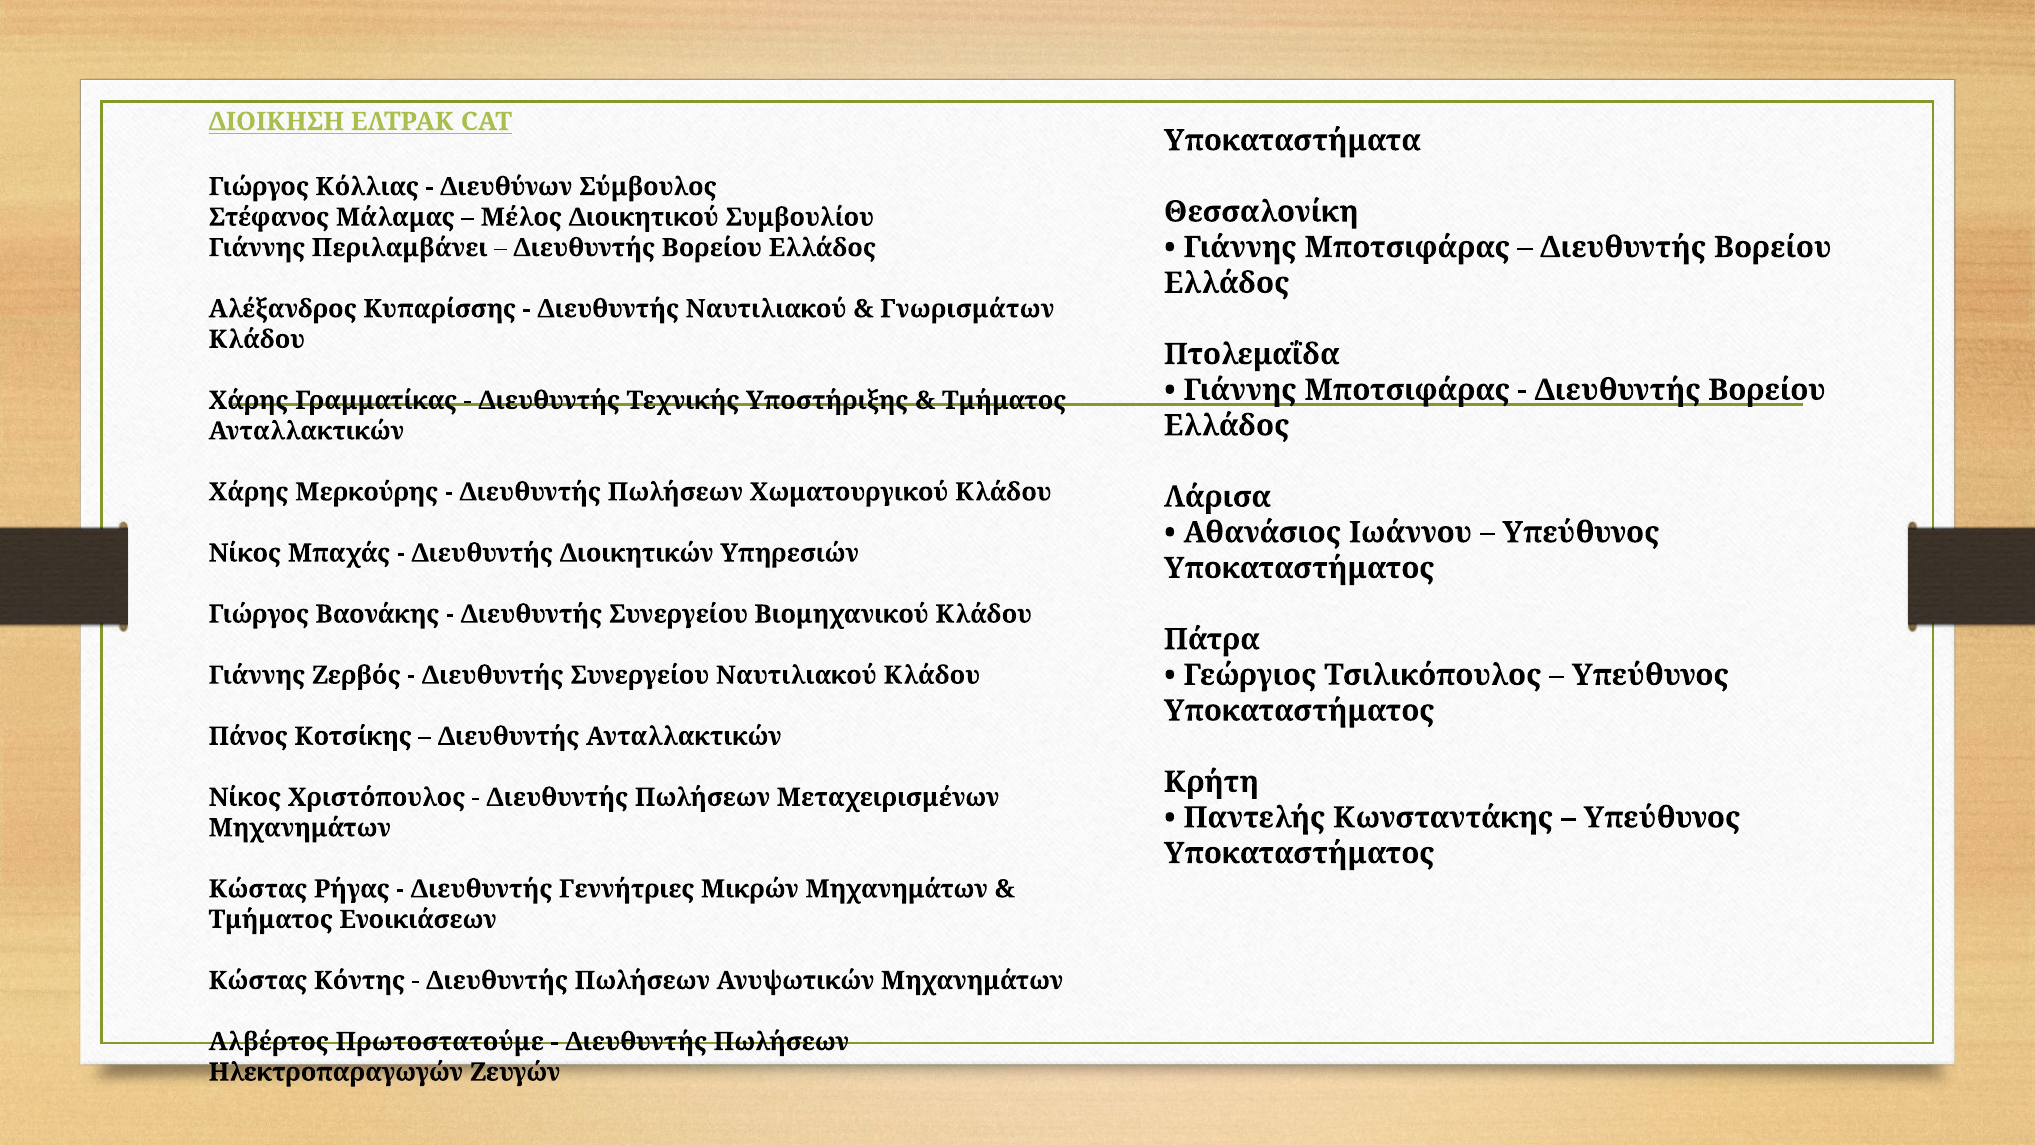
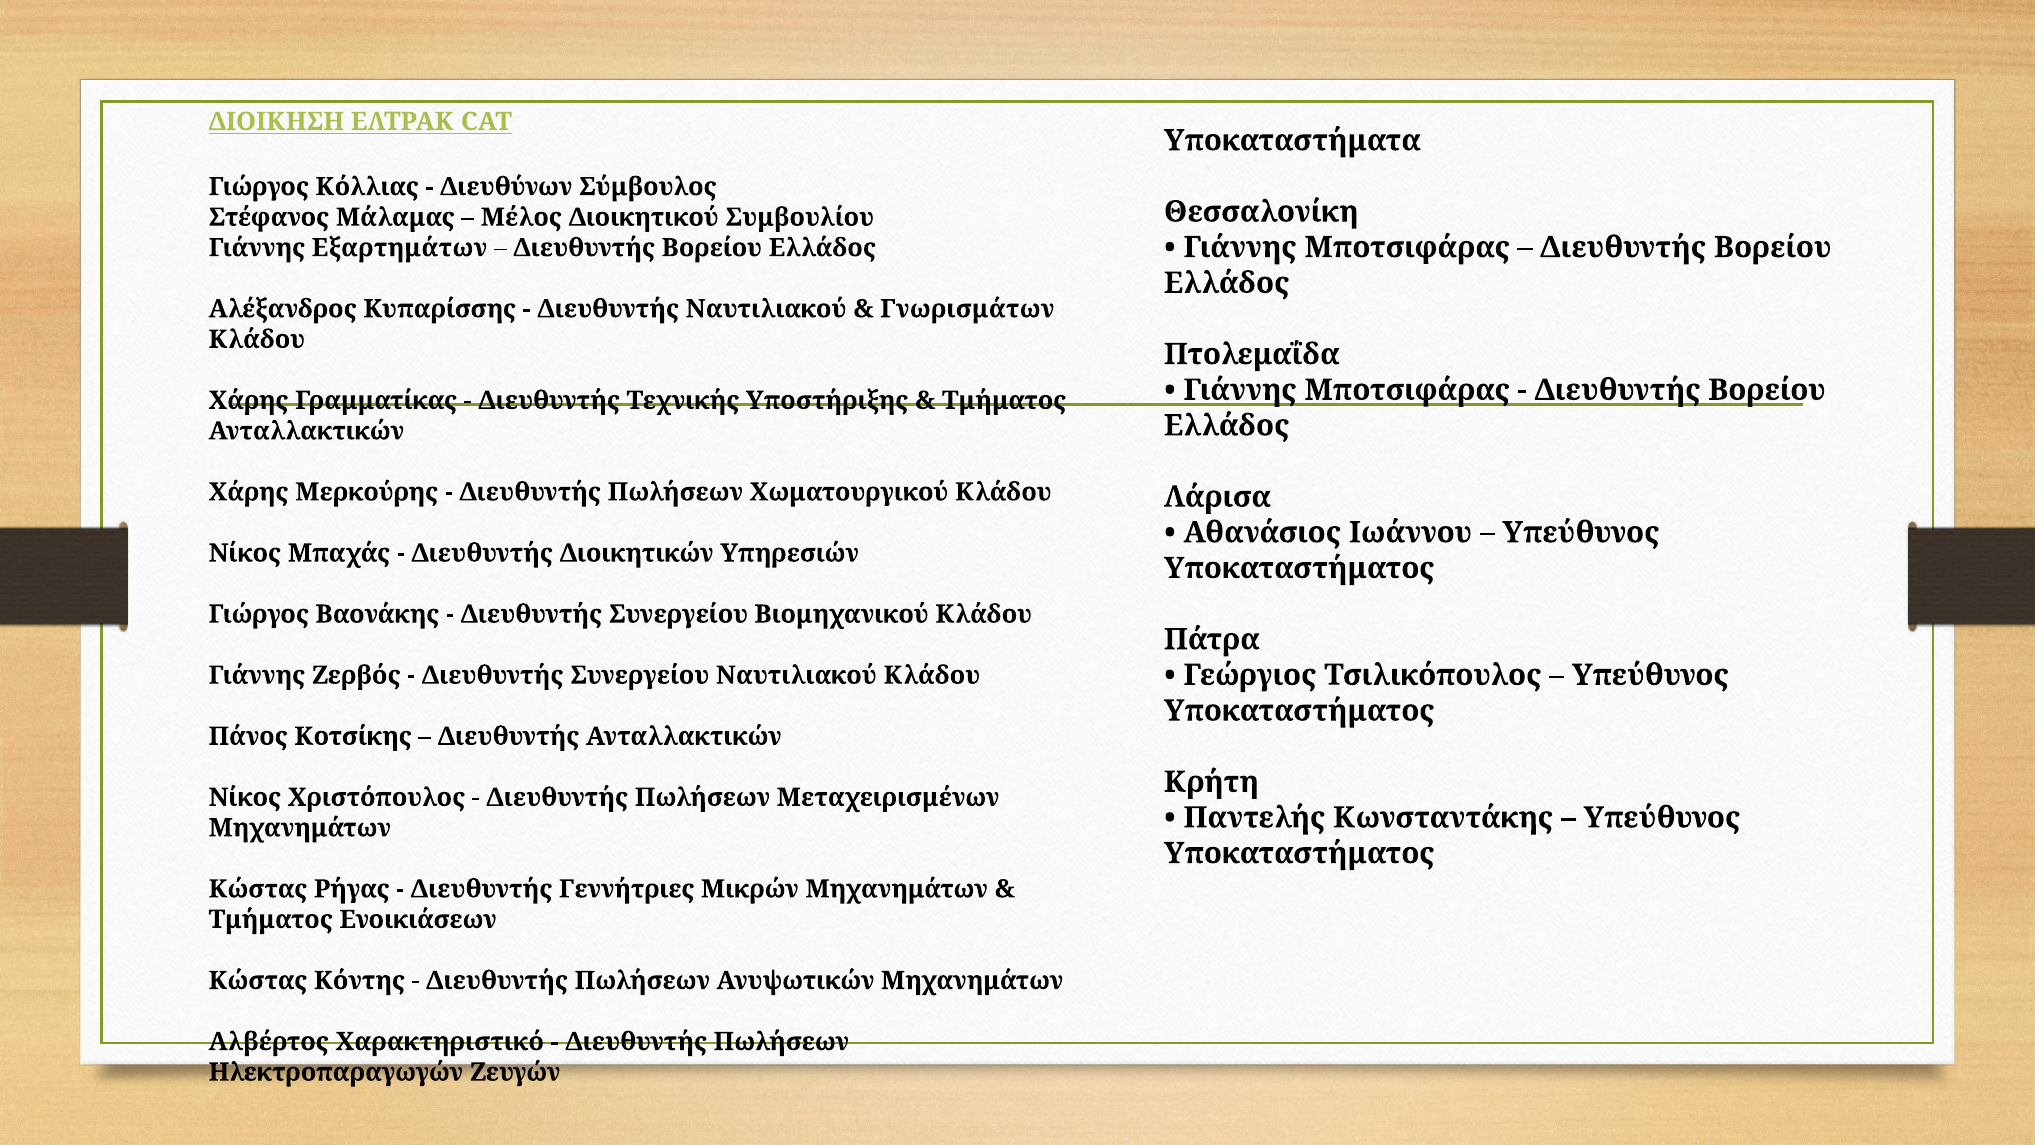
Περιλαμβάνει: Περιλαμβάνει -> Εξαρτημάτων
Πρωτοστατούμε: Πρωτοστατούμε -> Χαρακτηριστικό
